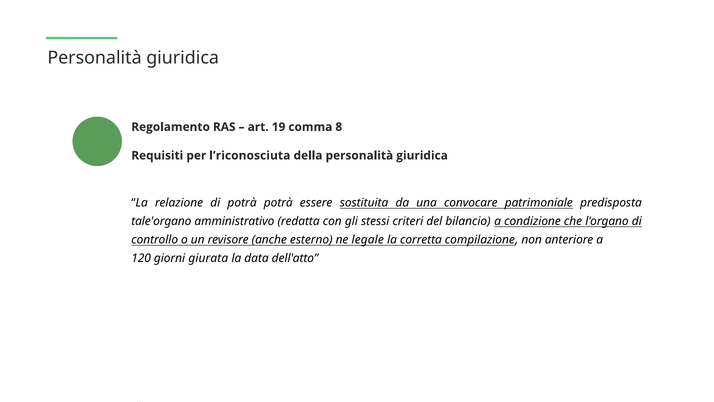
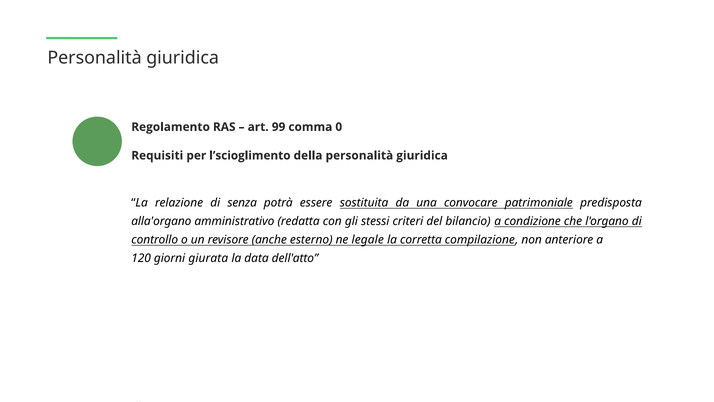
19: 19 -> 99
8: 8 -> 0
l’riconosciuta: l’riconosciuta -> l’scioglimento
di potrà: potrà -> senza
tale'organo: tale'organo -> alla'organo
